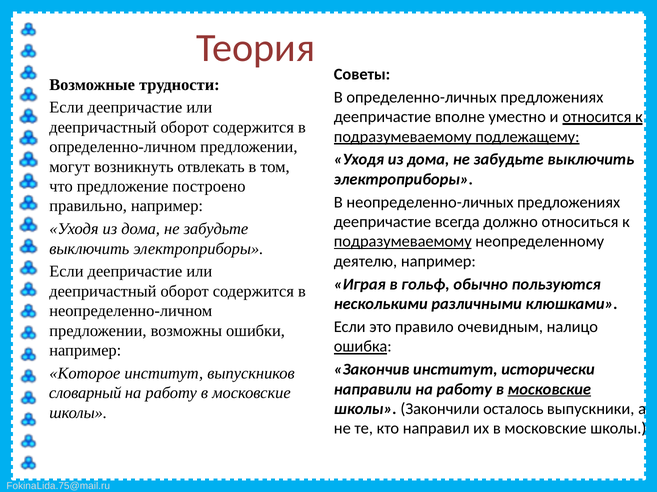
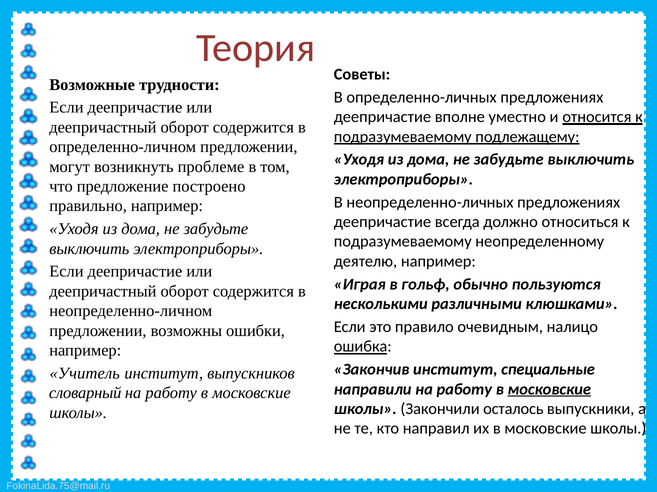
отвлекать: отвлекать -> проблеме
подразумеваемому at (403, 242) underline: present -> none
исторически: исторически -> специальные
Которое: Которое -> Учитель
